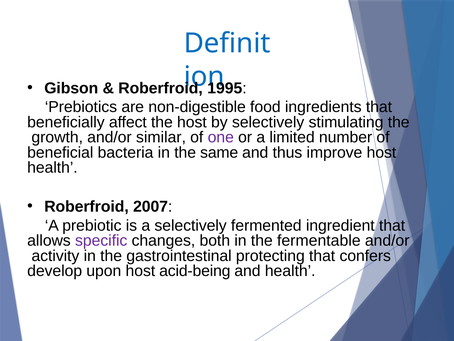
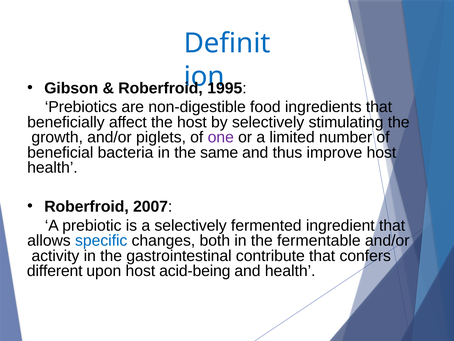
similar: similar -> piglets
specific colour: purple -> blue
protecting: protecting -> contribute
develop: develop -> different
